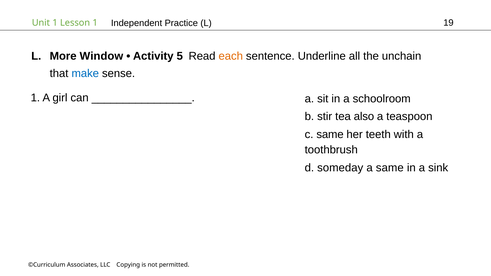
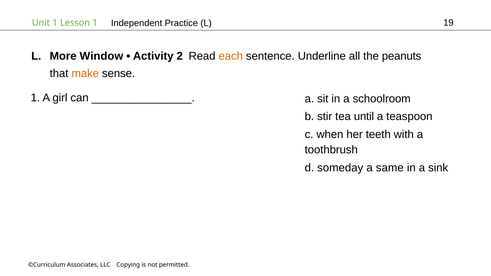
5: 5 -> 2
unchain: unchain -> peanuts
make colour: blue -> orange
also: also -> until
c same: same -> when
